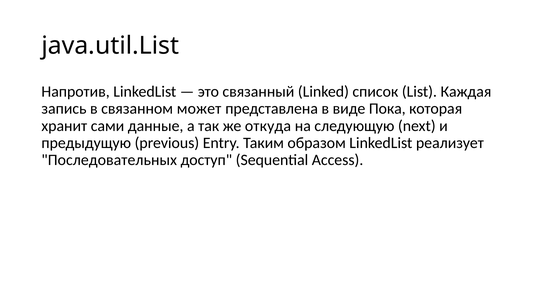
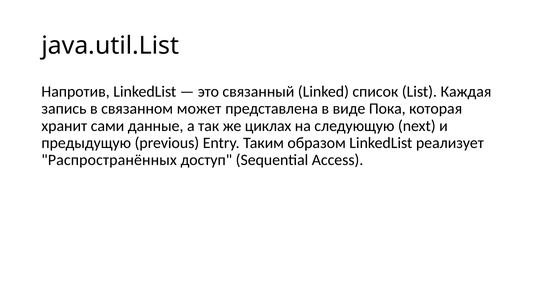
откуда: откуда -> циклах
Последовательных: Последовательных -> Распространённых
